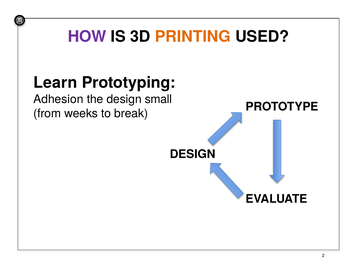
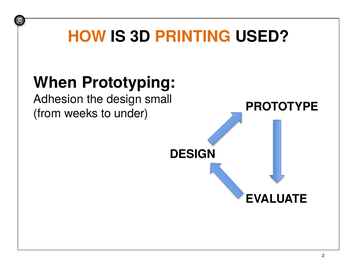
HOW colour: purple -> orange
Learn: Learn -> When
break: break -> under
